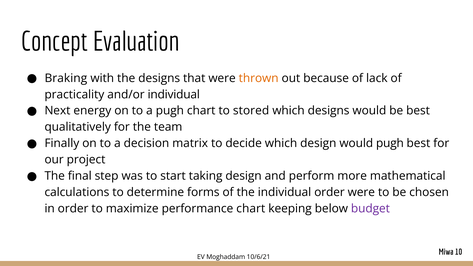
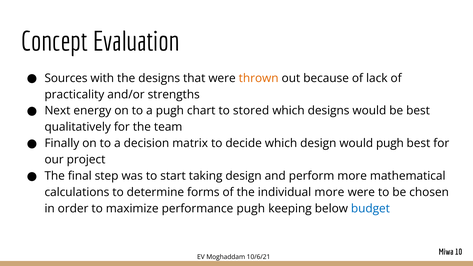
Braking: Braking -> Sources
and/or individual: individual -> strengths
individual order: order -> more
performance chart: chart -> pugh
budget colour: purple -> blue
